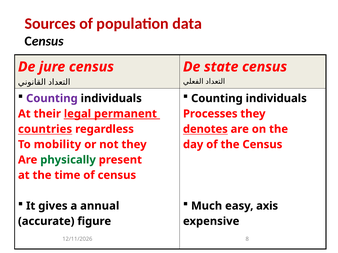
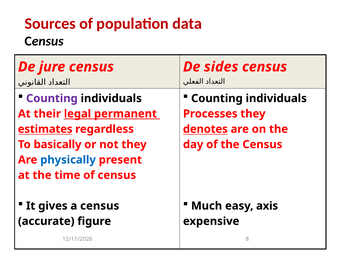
state: state -> sides
countries: countries -> estimates
mobility: mobility -> basically
physically colour: green -> blue
a annual: annual -> census
